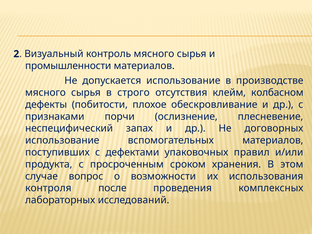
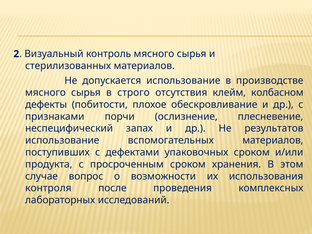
промышленности: промышленности -> стерилизованных
договорных: договорных -> результатов
упаковочных правил: правил -> сроком
